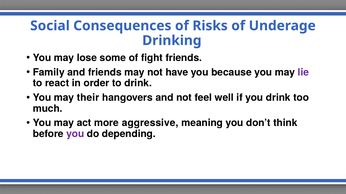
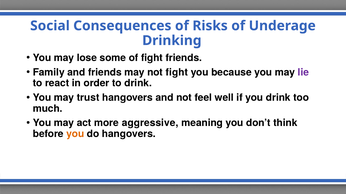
not have: have -> fight
their: their -> trust
you at (75, 134) colour: purple -> orange
do depending: depending -> hangovers
